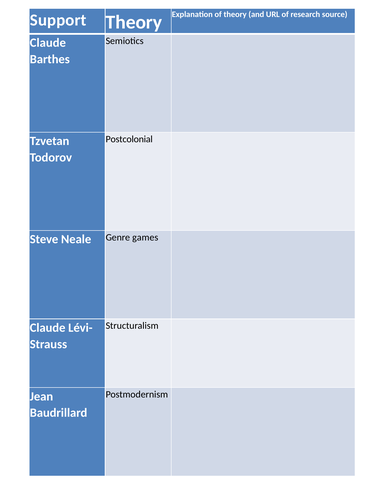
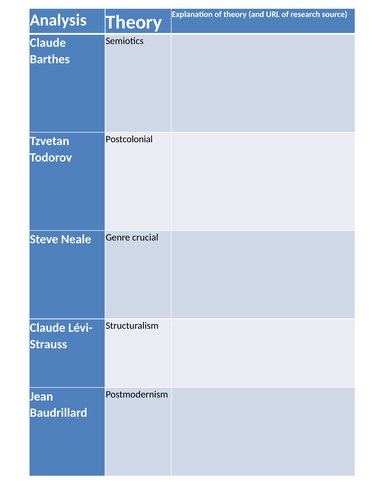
Support: Support -> Analysis
games: games -> crucial
